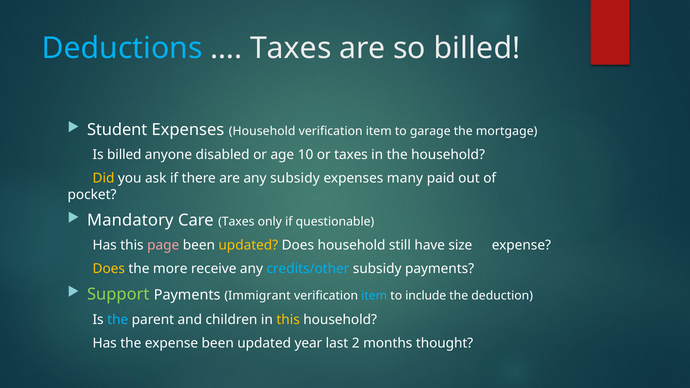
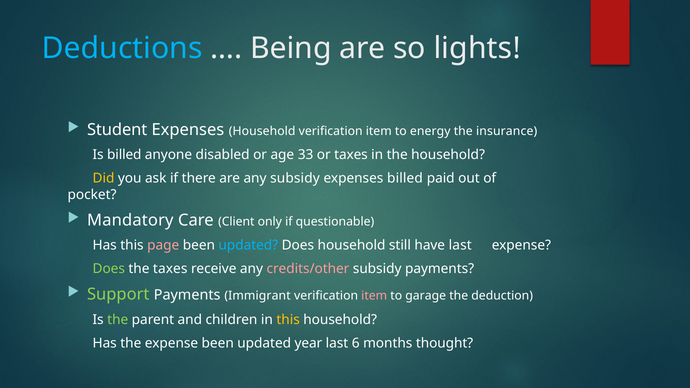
Taxes at (291, 48): Taxes -> Being
so billed: billed -> lights
garage: garage -> energy
mortgage: mortgage -> insurance
10: 10 -> 33
expenses many: many -> billed
Care Taxes: Taxes -> Client
updated at (248, 245) colour: yellow -> light blue
have size: size -> last
Does at (109, 269) colour: yellow -> light green
the more: more -> taxes
credits/other colour: light blue -> pink
item at (374, 296) colour: light blue -> pink
include: include -> garage
the at (118, 320) colour: light blue -> light green
2: 2 -> 6
